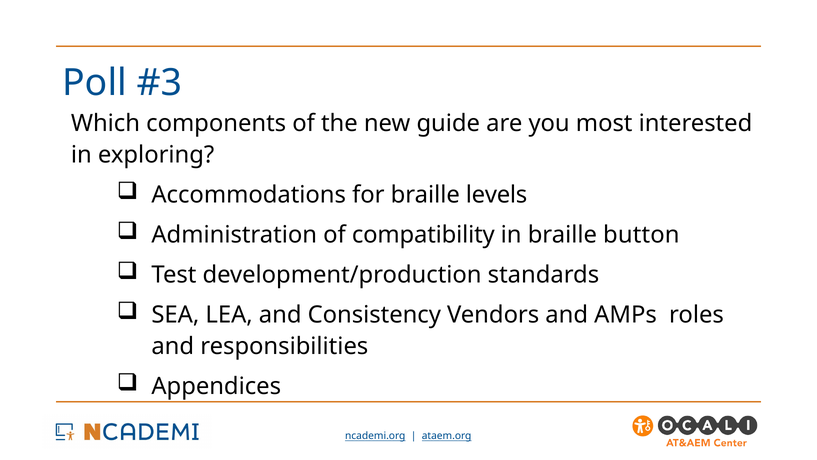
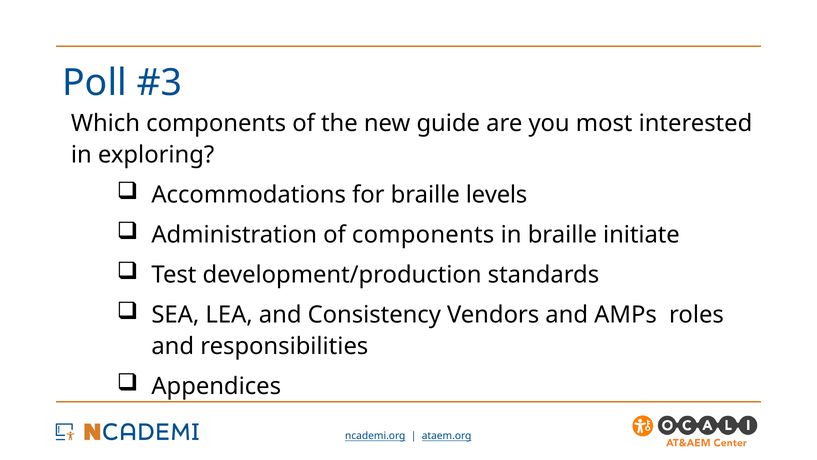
of compatibility: compatibility -> components
button: button -> initiate
